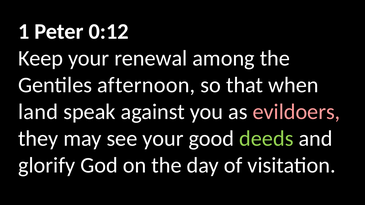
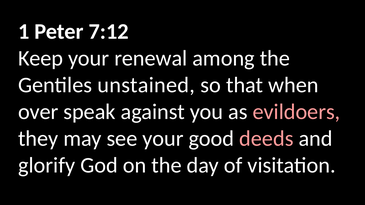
0:12: 0:12 -> 7:12
afternoon: afternoon -> unstained
land: land -> over
deeds colour: light green -> pink
